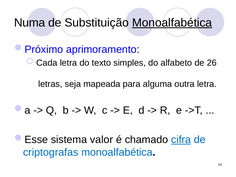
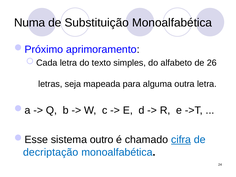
Monoalfabética at (172, 23) underline: present -> none
valor: valor -> outro
criptografas: criptografas -> decriptação
